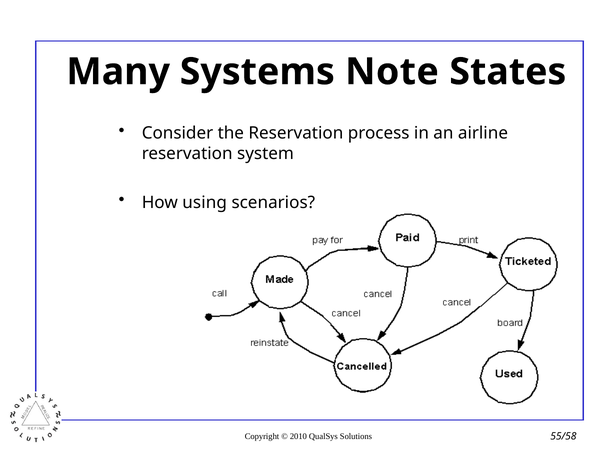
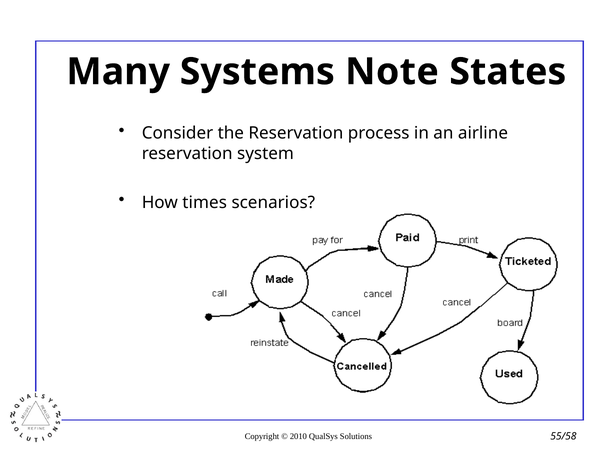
using: using -> times
